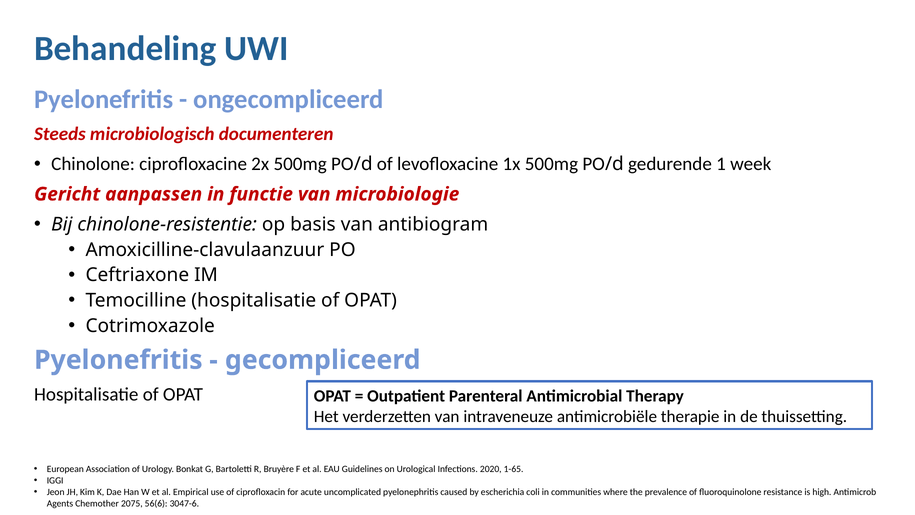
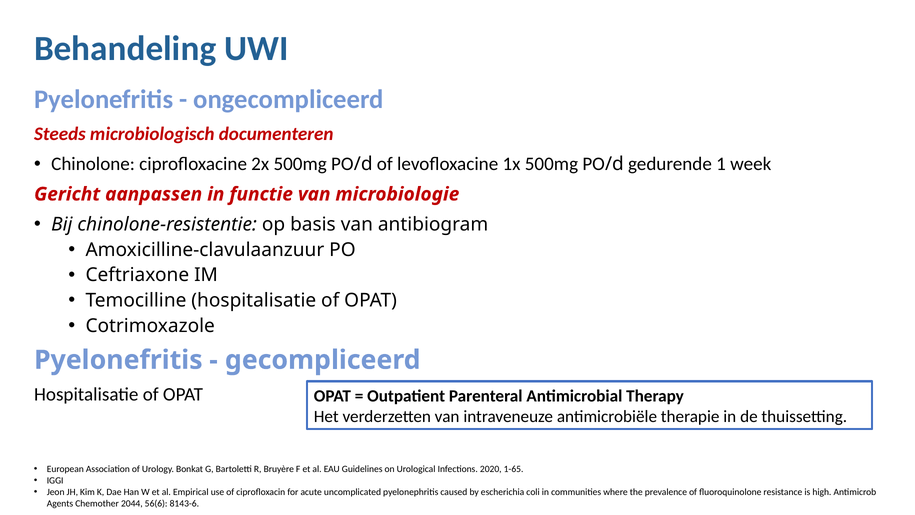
2075: 2075 -> 2044
3047-6: 3047-6 -> 8143-6
